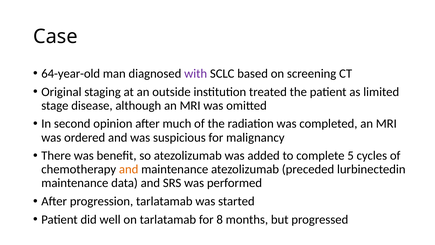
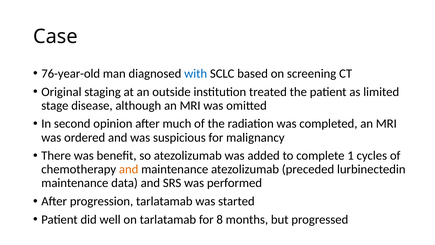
64-year-old: 64-year-old -> 76-year-old
with colour: purple -> blue
5: 5 -> 1
